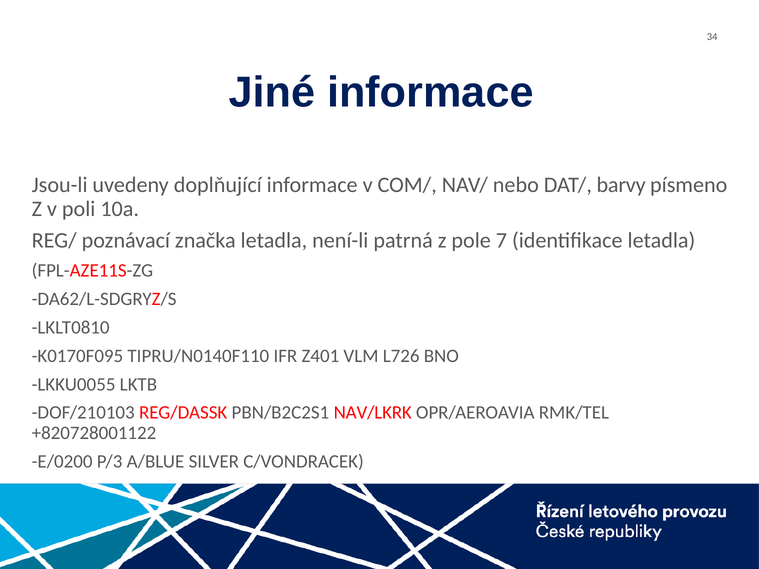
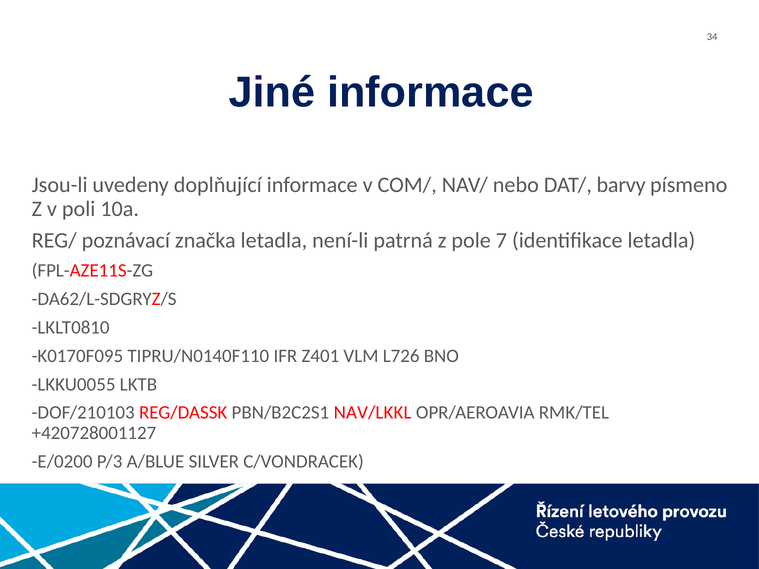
NAV/LKRK: NAV/LKRK -> NAV/LKKL
+820728001122: +820728001122 -> +420728001127
